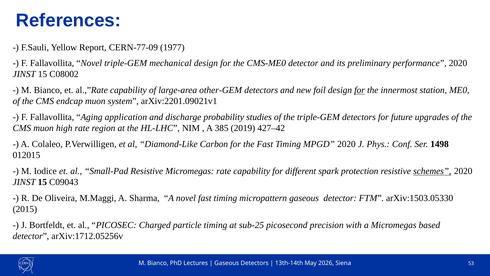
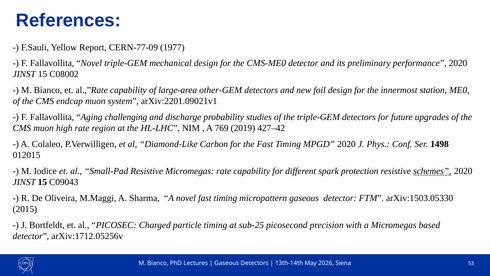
for at (360, 90) underline: present -> none
application: application -> challenging
385: 385 -> 769
